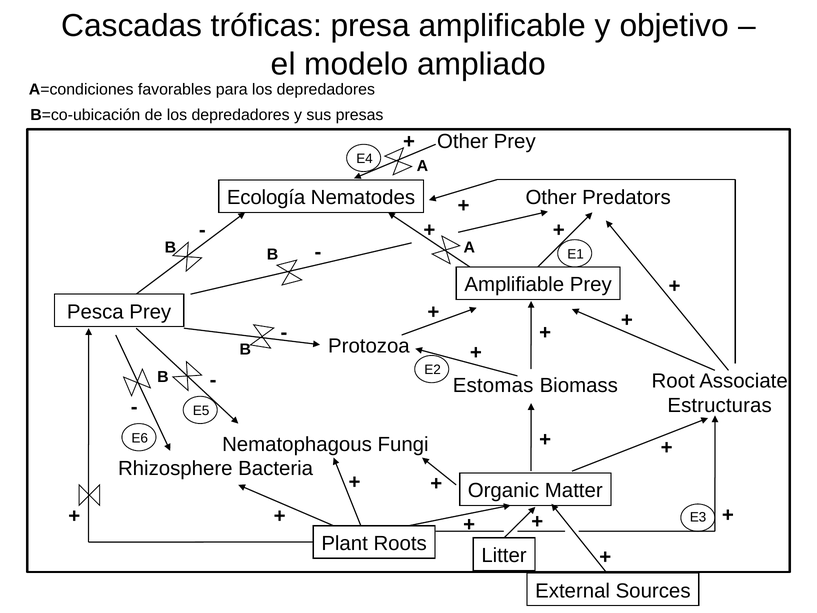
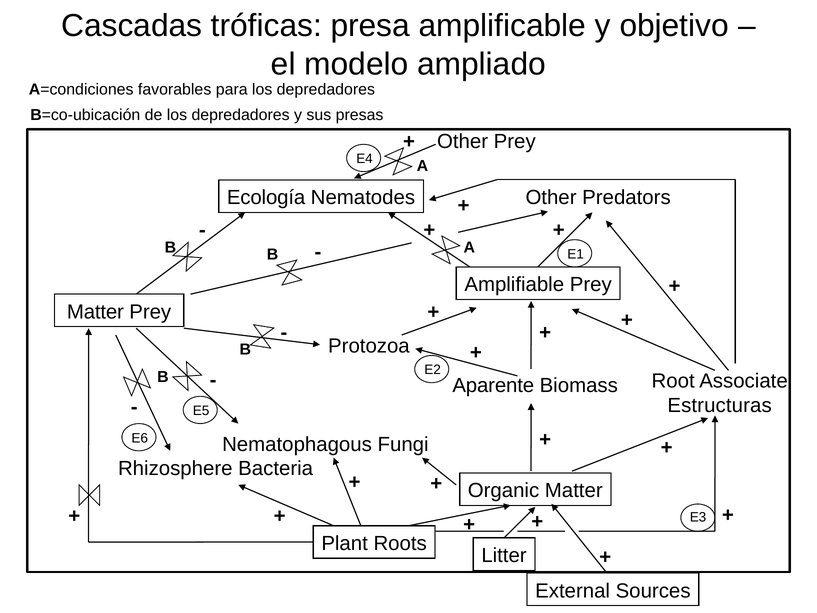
Pesca at (95, 312): Pesca -> Matter
Estomas: Estomas -> Aparente
